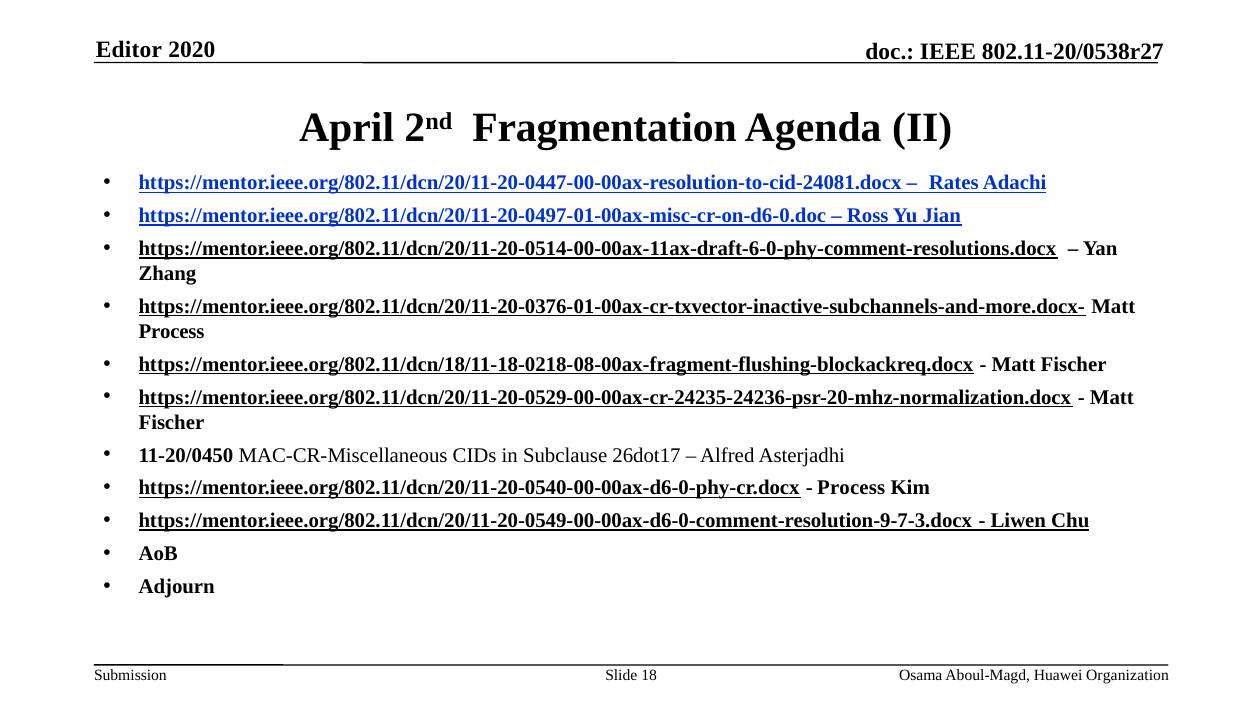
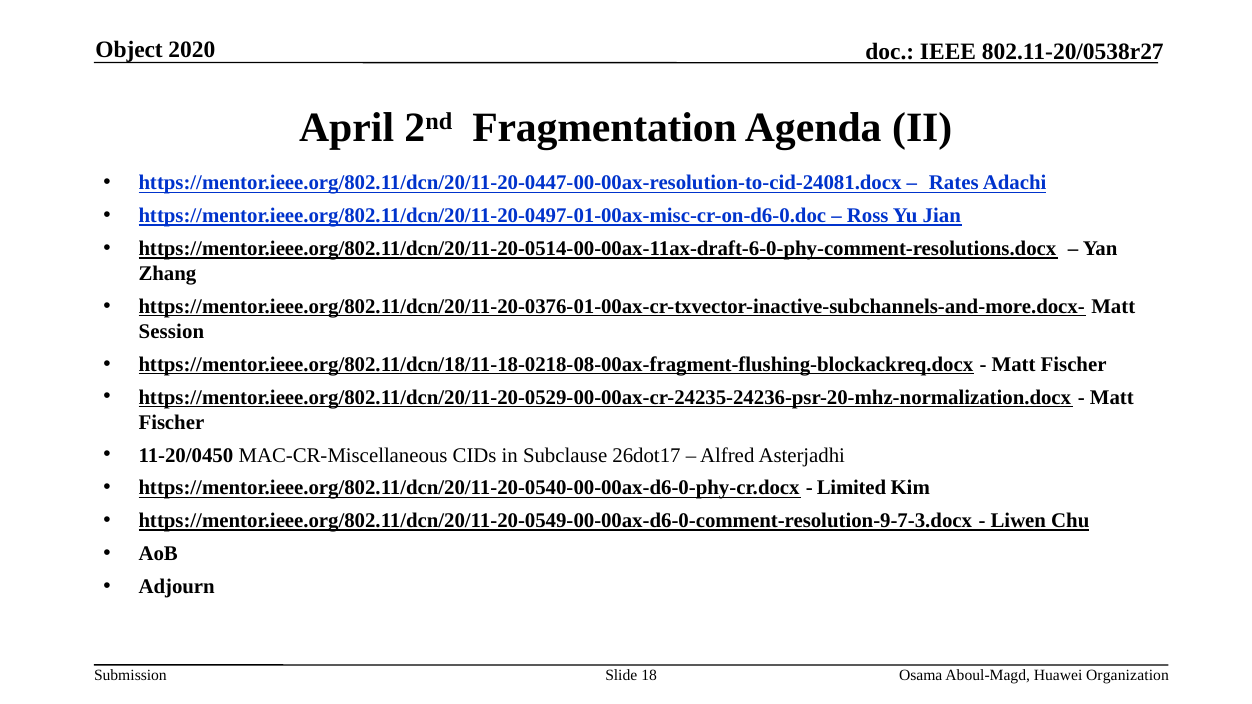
Editor: Editor -> Object
Process at (172, 332): Process -> Session
Process at (851, 488): Process -> Limited
